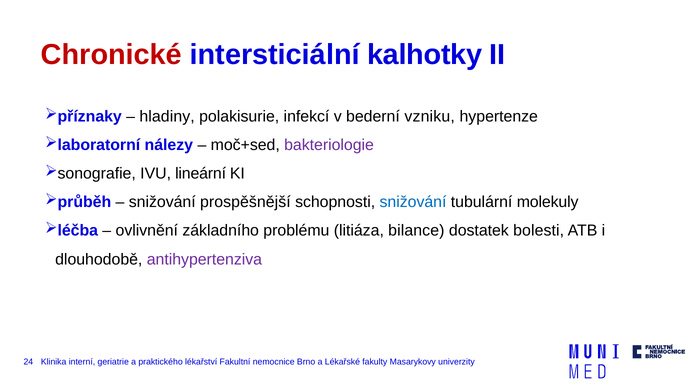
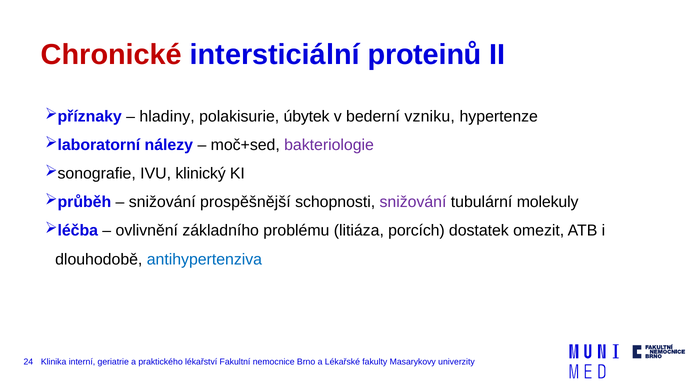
kalhotky: kalhotky -> proteinů
infekcí: infekcí -> úbytek
lineární: lineární -> klinický
snižování at (413, 202) colour: blue -> purple
bilance: bilance -> porcích
bolesti: bolesti -> omezit
antihypertenziva colour: purple -> blue
